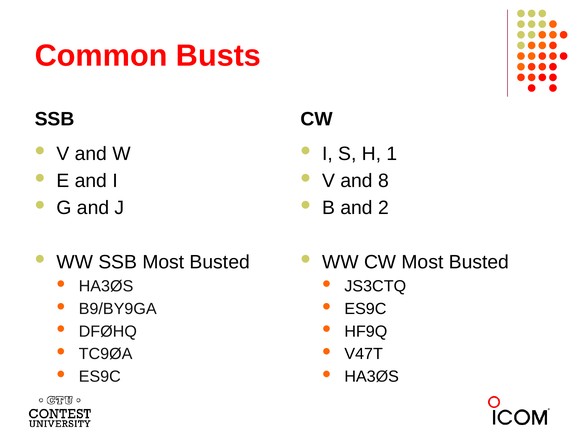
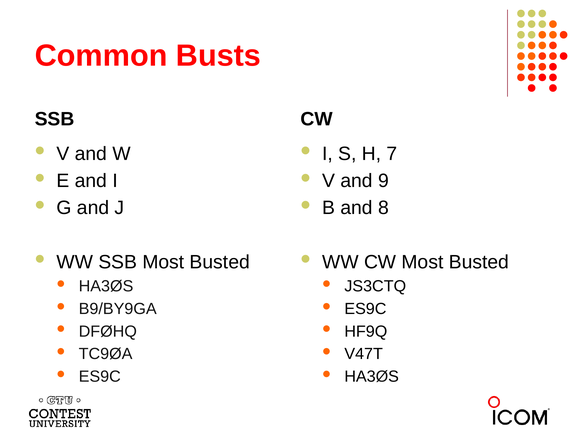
1: 1 -> 7
8: 8 -> 9
2: 2 -> 8
